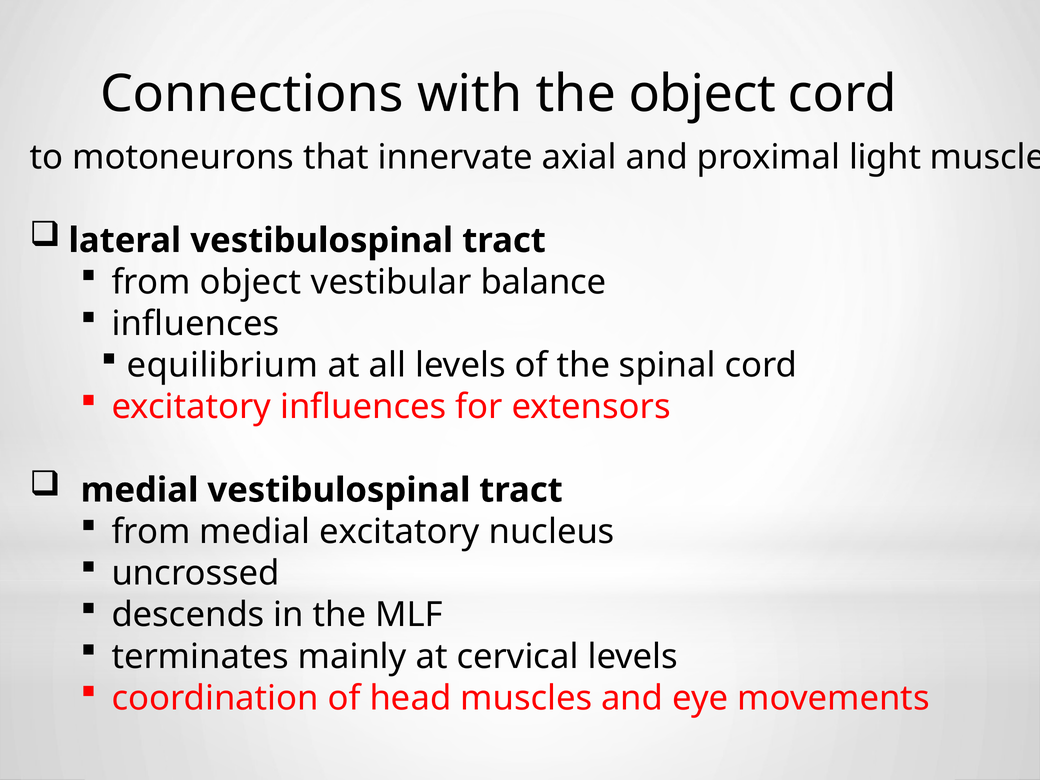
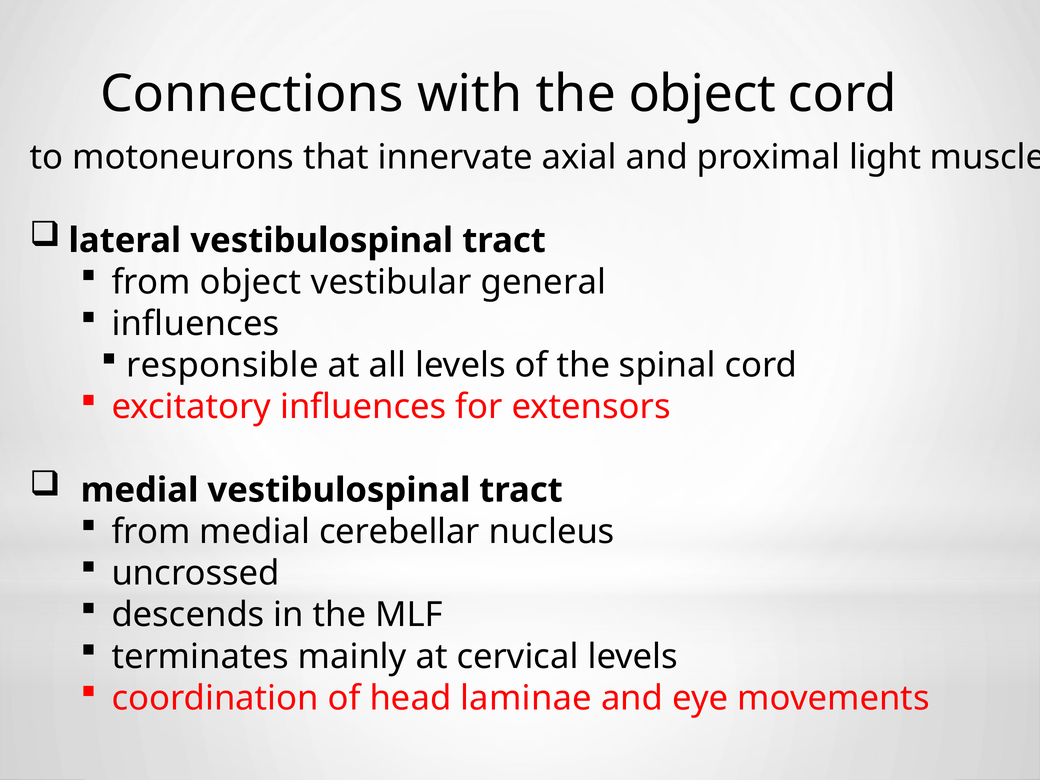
balance: balance -> general
equilibrium: equilibrium -> responsible
medial excitatory: excitatory -> cerebellar
head muscles: muscles -> laminae
